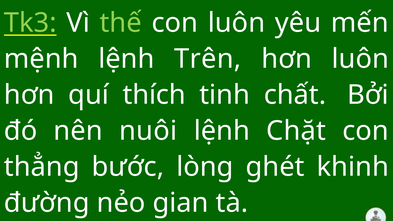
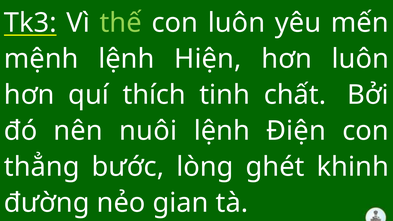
Tk3 colour: light green -> white
Trên: Trên -> Hiện
Chặt: Chặt -> Điện
